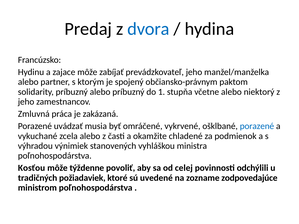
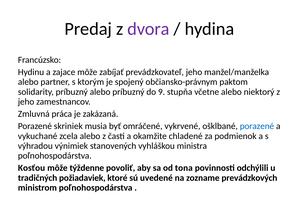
dvora colour: blue -> purple
1: 1 -> 9
uvádzať: uvádzať -> skriniek
celej: celej -> tona
zodpovedajúce: zodpovedajúce -> prevádzkových
